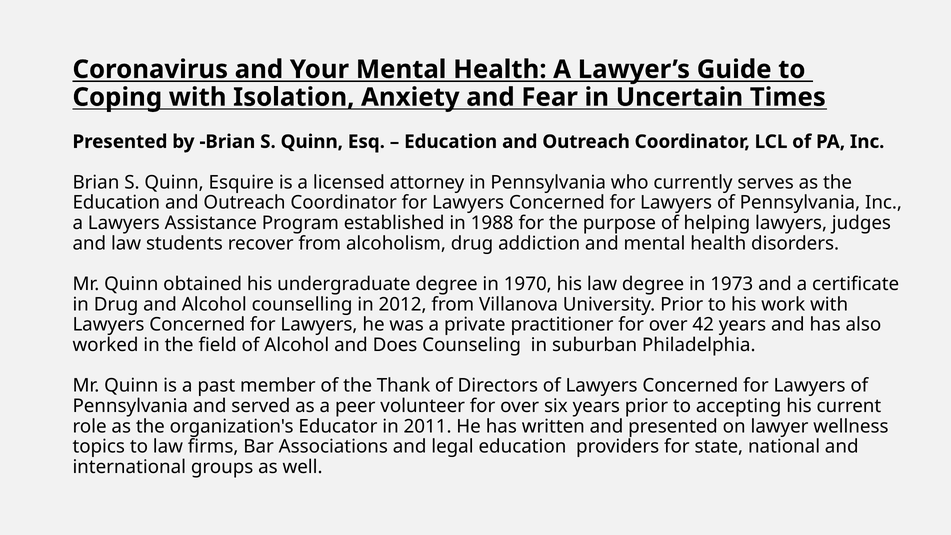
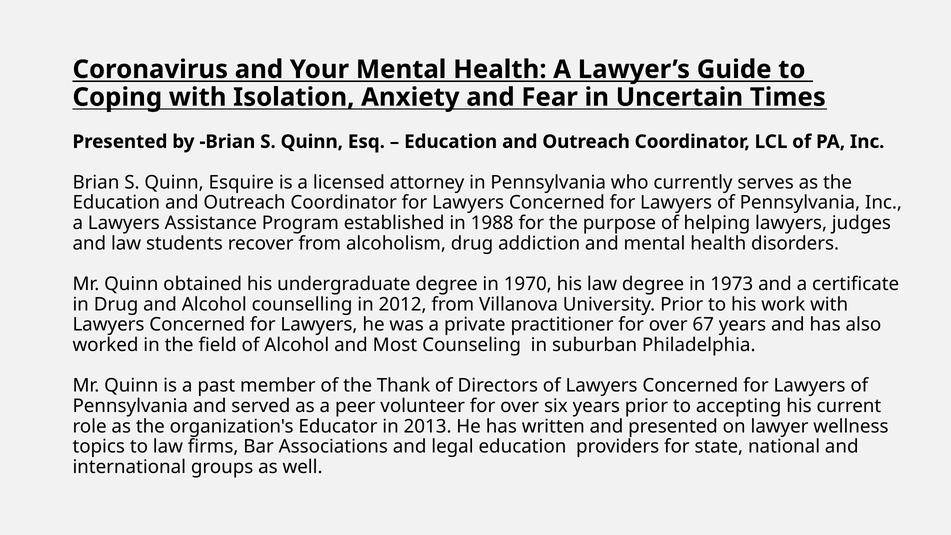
42: 42 -> 67
Does: Does -> Most
2011: 2011 -> 2013
